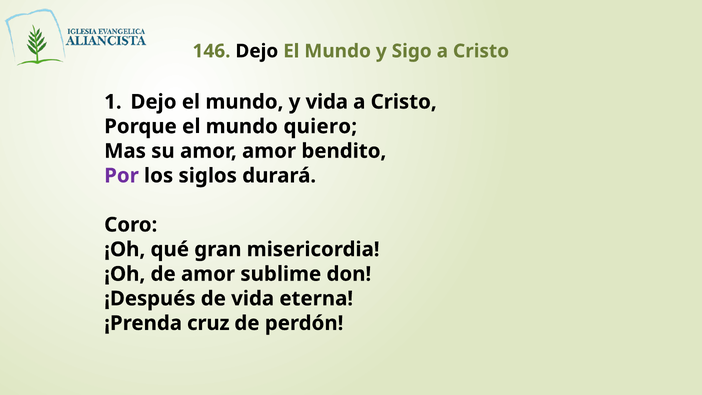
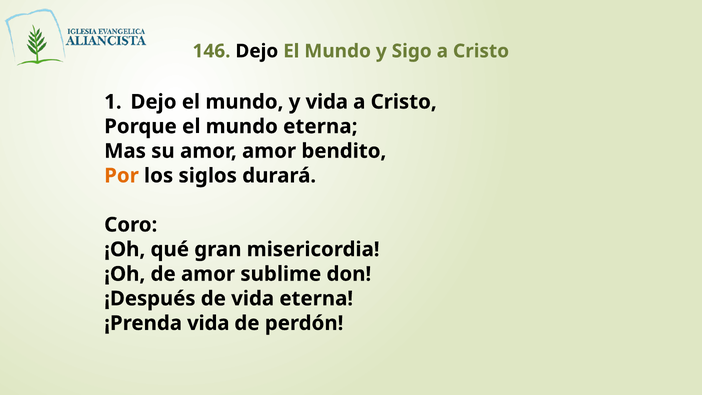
mundo quiero: quiero -> eterna
Por colour: purple -> orange
¡Prenda cruz: cruz -> vida
